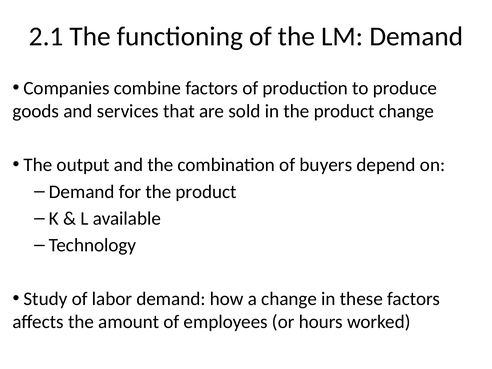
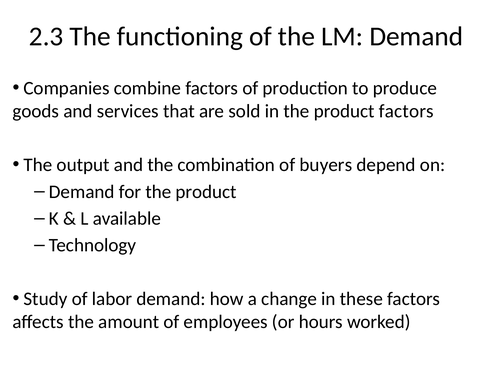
2.1: 2.1 -> 2.3
product change: change -> factors
